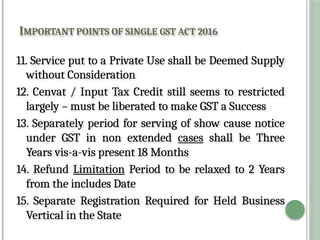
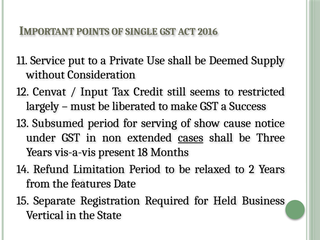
Separately: Separately -> Subsumed
Limitation underline: present -> none
includes: includes -> features
